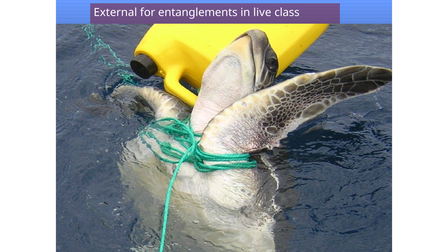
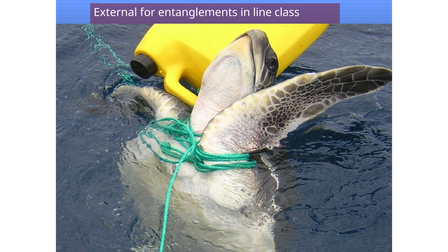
live: live -> line
